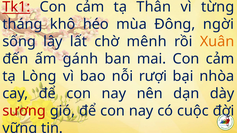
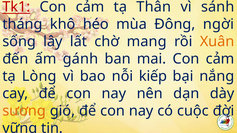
từng: từng -> sánh
mênh: mênh -> mang
rượi: rượi -> kiếp
nhòa: nhòa -> nắng
sương colour: red -> orange
